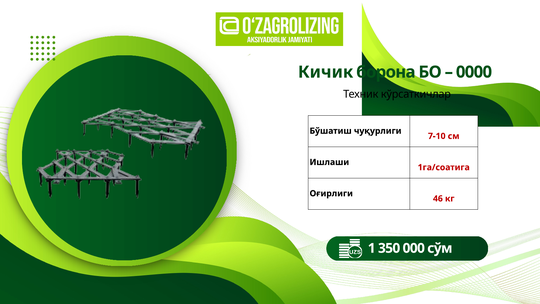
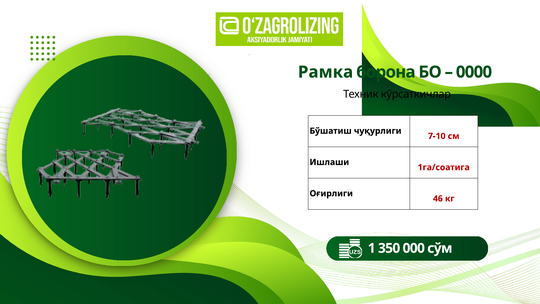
Кичик: Кичик -> Рамка
